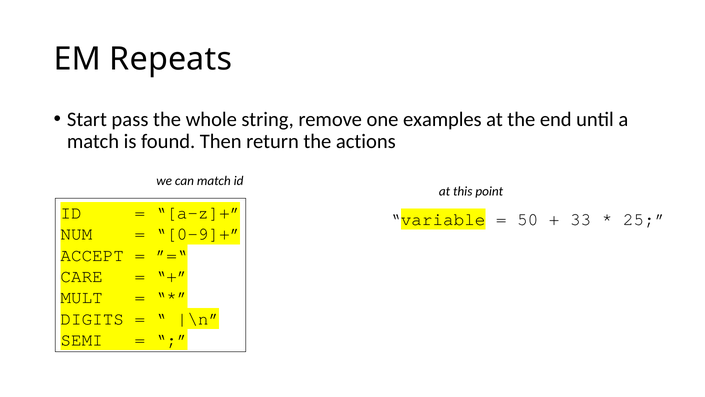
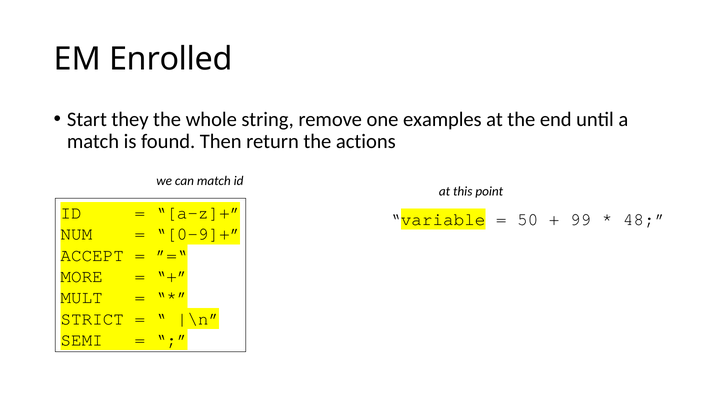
Repeats: Repeats -> Enrolled
pass: pass -> they
33: 33 -> 99
25: 25 -> 48
CARE: CARE -> MORE
DIGITS: DIGITS -> STRICT
